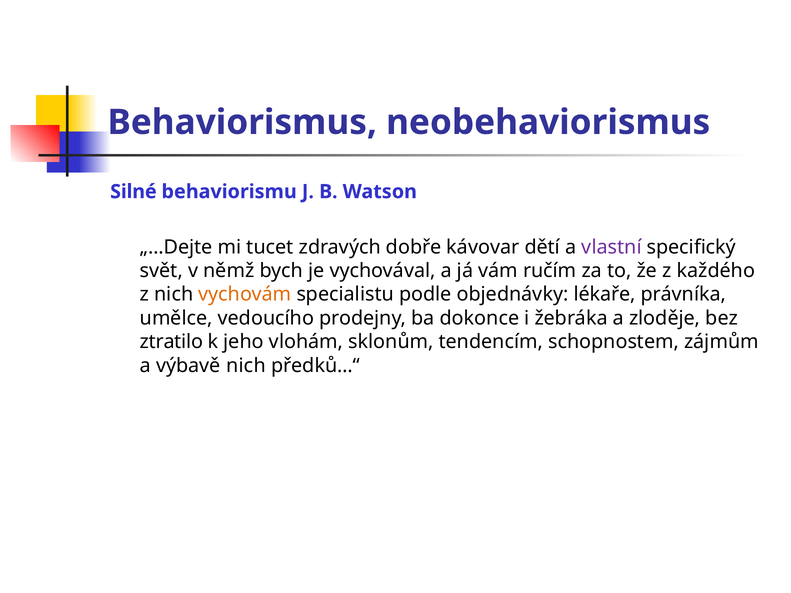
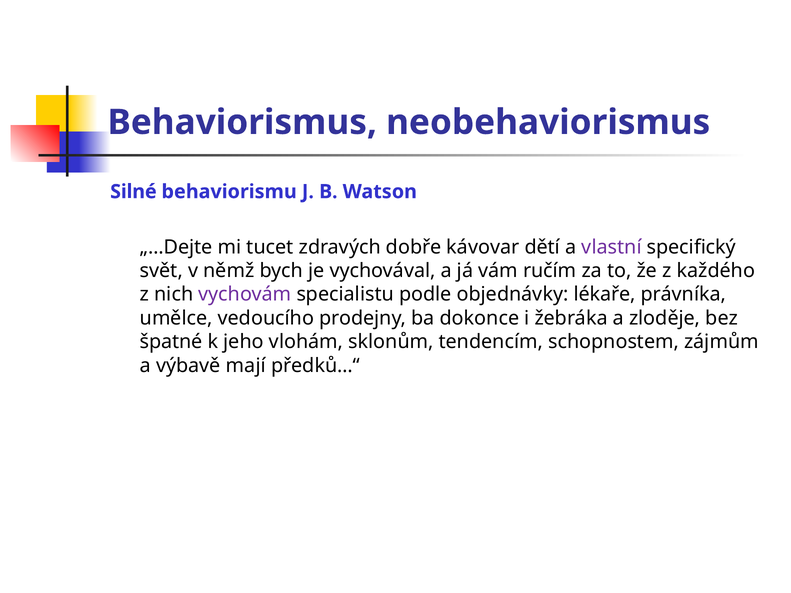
vychovám colour: orange -> purple
ztratilo: ztratilo -> špatné
výbavě nich: nich -> mají
